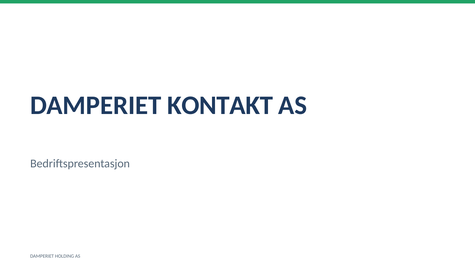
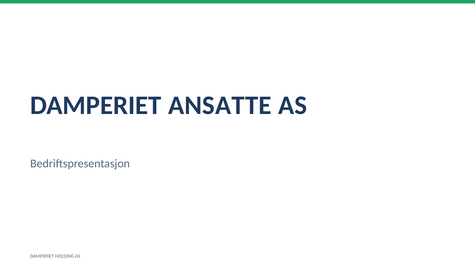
KONTAKT: KONTAKT -> ANSATTE
